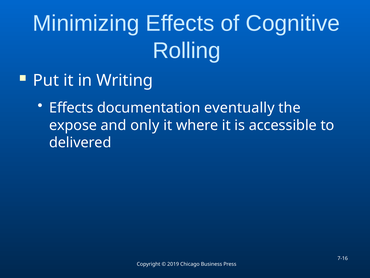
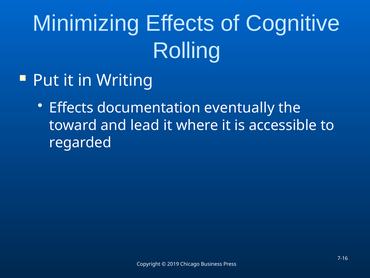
expose: expose -> toward
only: only -> lead
delivered: delivered -> regarded
